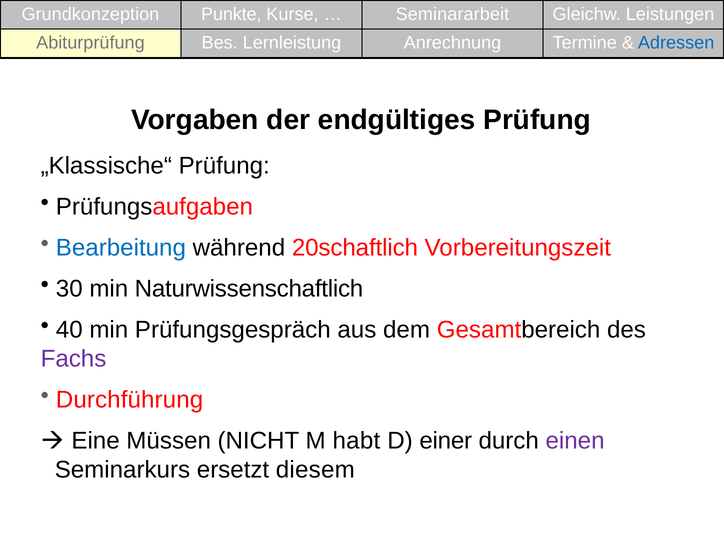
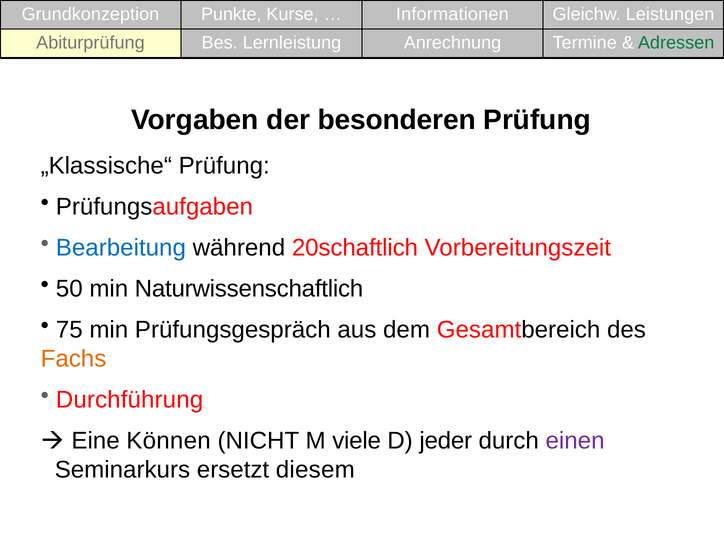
Seminararbeit: Seminararbeit -> Informationen
Adressen colour: blue -> green
endgültiges: endgültiges -> besonderen
30: 30 -> 50
40: 40 -> 75
Fachs colour: purple -> orange
Müssen: Müssen -> Können
habt: habt -> viele
einer: einer -> jeder
